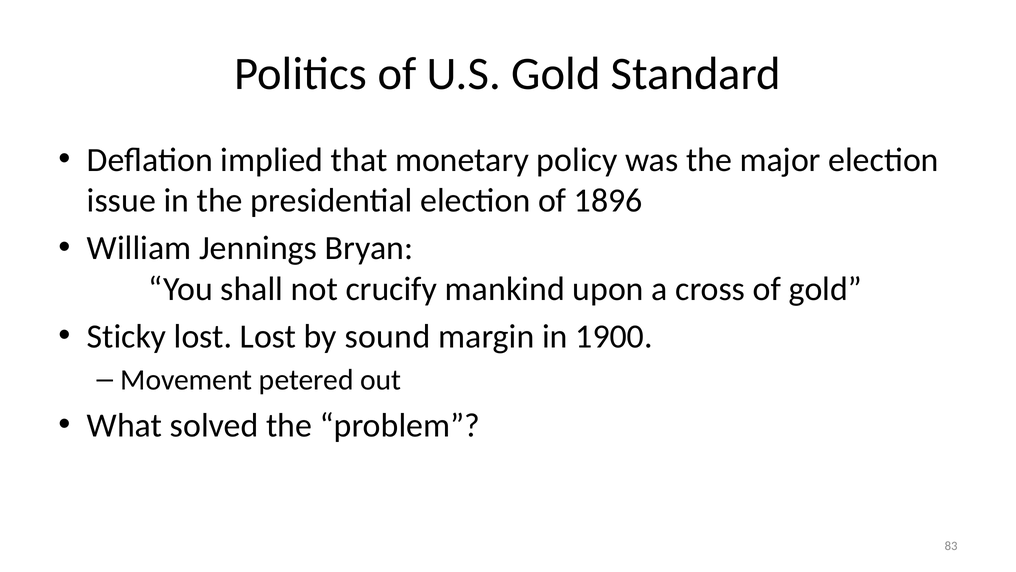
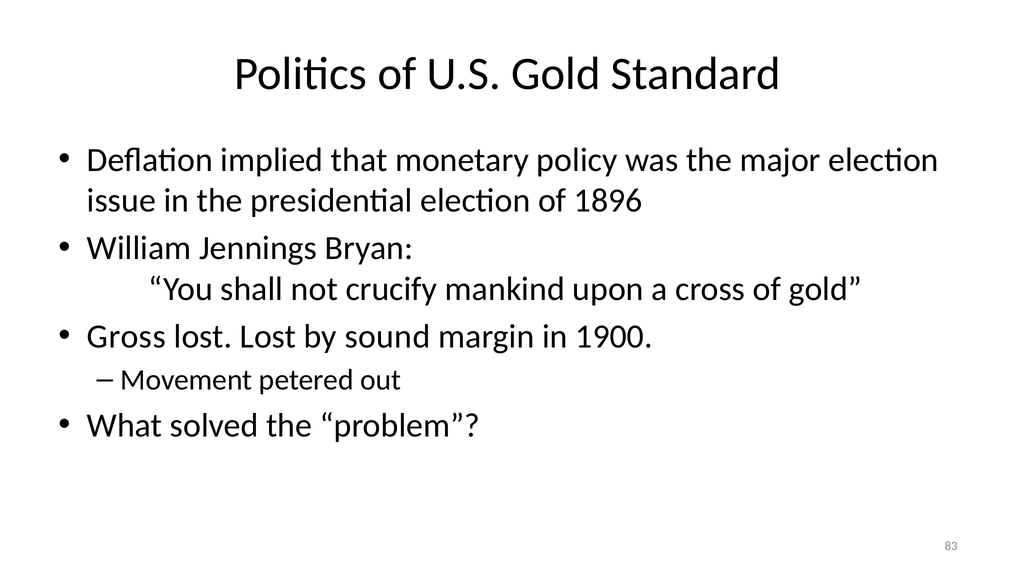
Sticky: Sticky -> Gross
